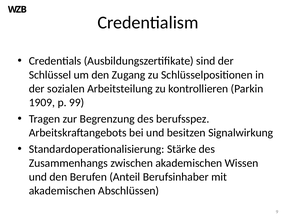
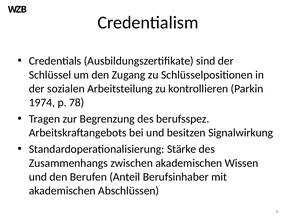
1909: 1909 -> 1974
99: 99 -> 78
